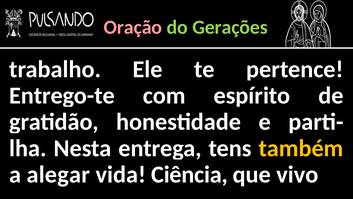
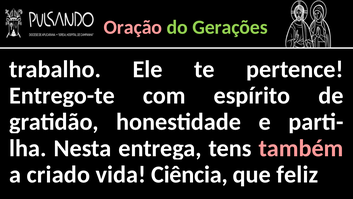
também colour: yellow -> pink
alegar: alegar -> criado
vivo: vivo -> feliz
